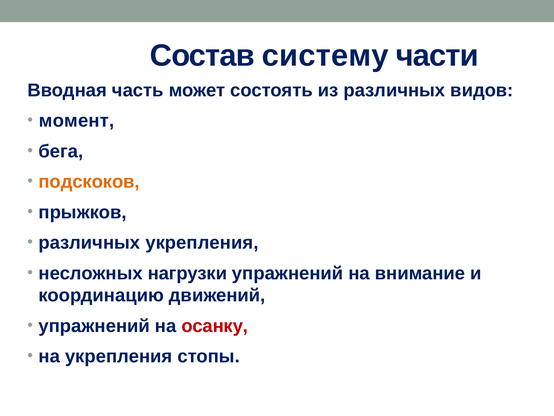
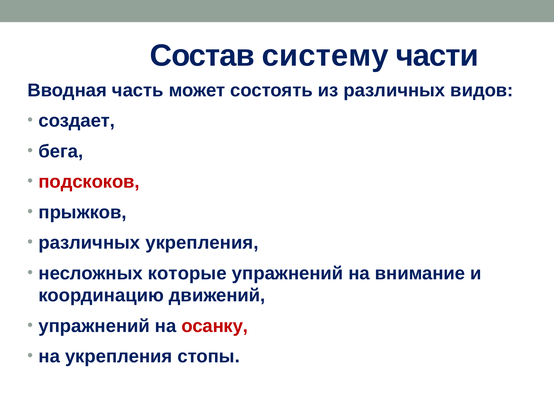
момент: момент -> создает
подскоков colour: orange -> red
нагрузки: нагрузки -> которые
